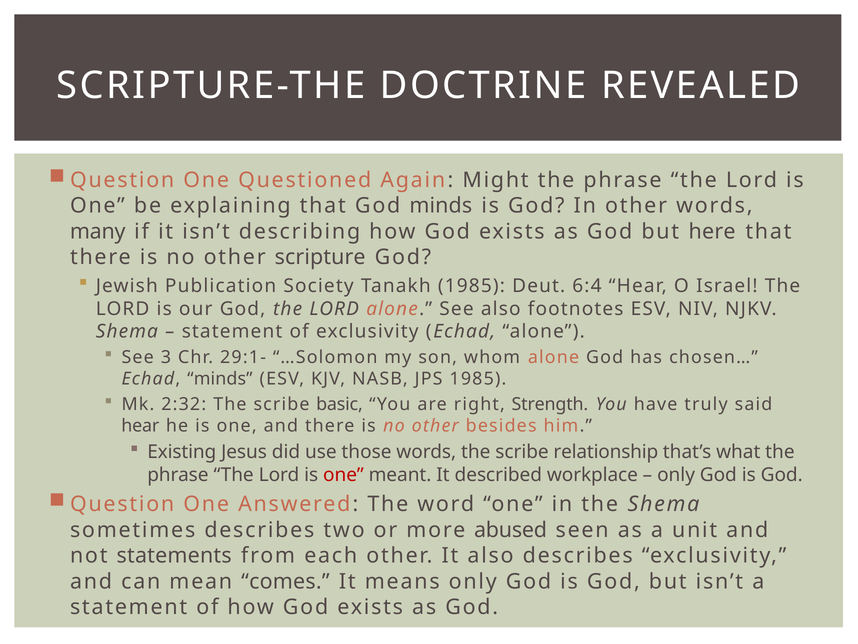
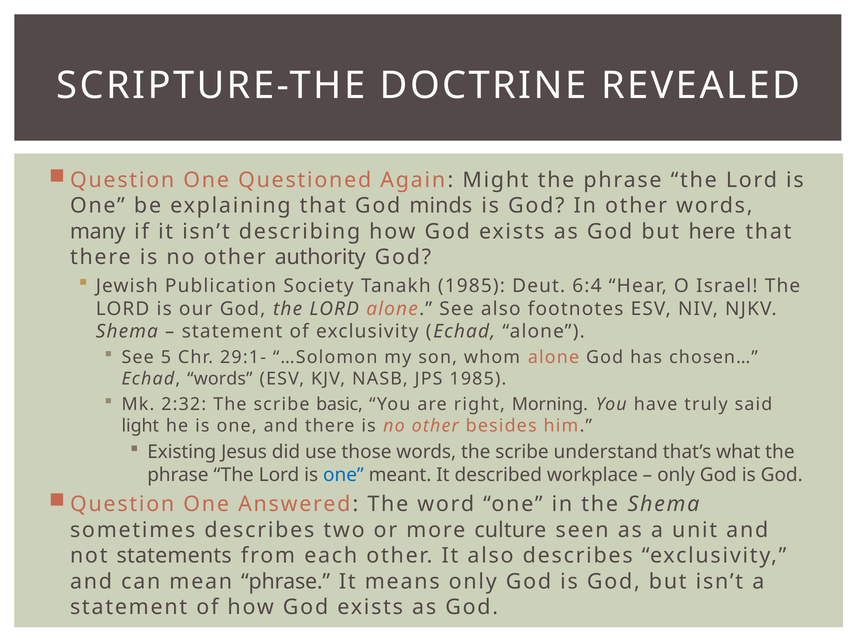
scripture: scripture -> authority
3: 3 -> 5
Echad minds: minds -> words
Strength: Strength -> Morning
hear at (140, 425): hear -> light
relationship: relationship -> understand
one at (343, 475) colour: red -> blue
abused: abused -> culture
mean comes: comes -> phrase
